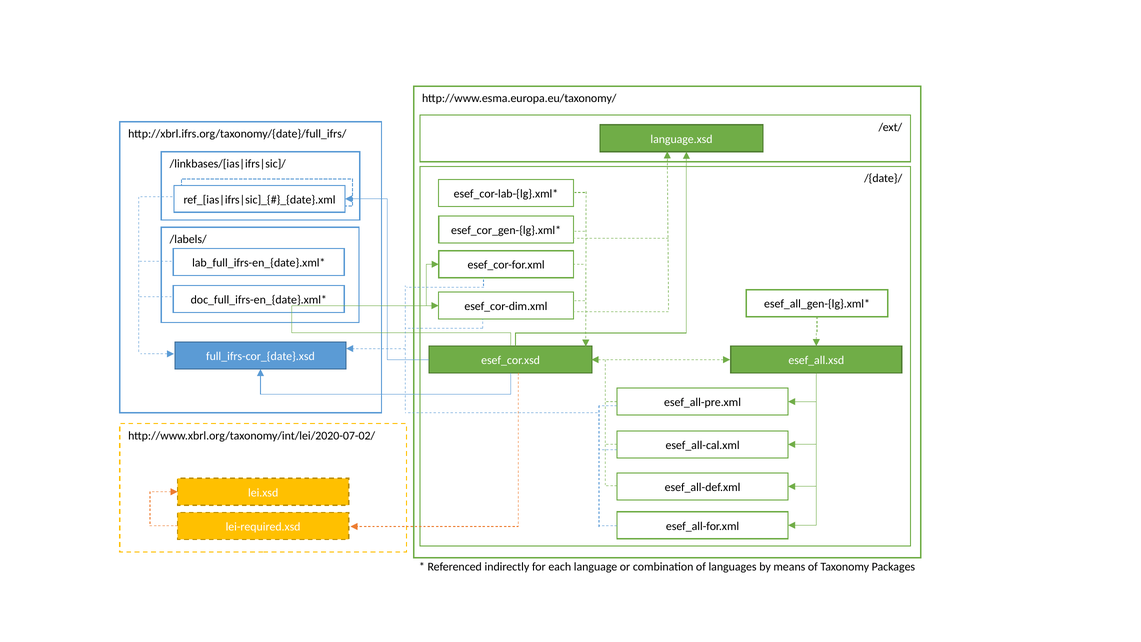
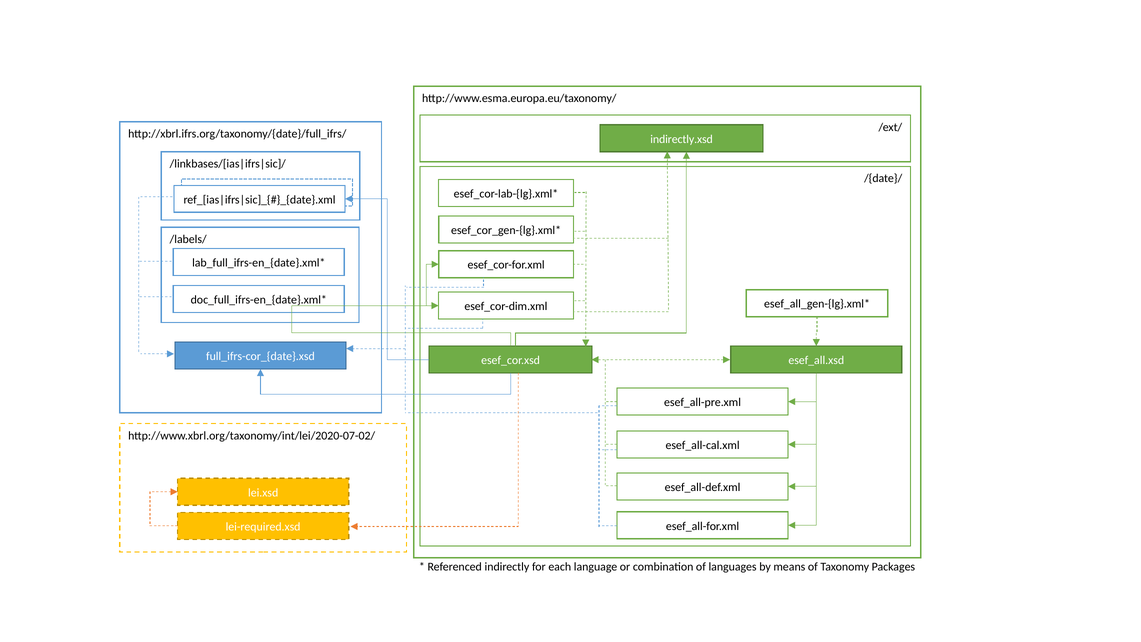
language.xsd: language.xsd -> indirectly.xsd
